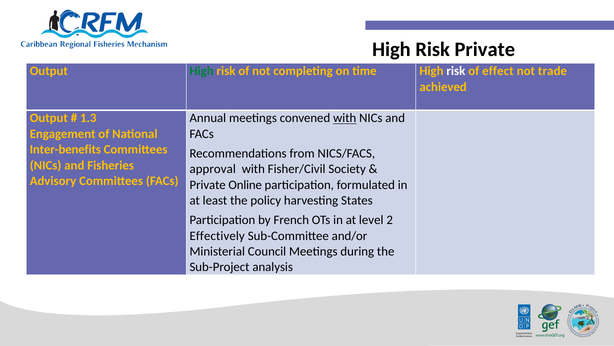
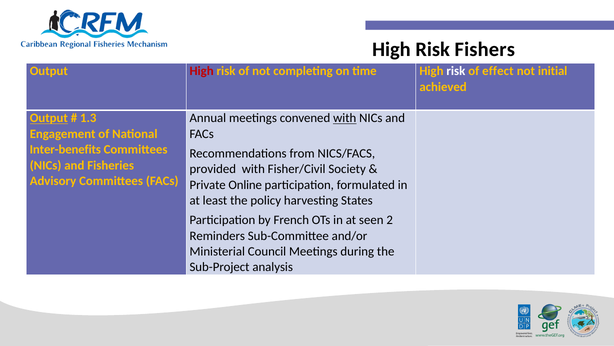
Risk Private: Private -> Fishers
High at (202, 71) colour: green -> red
trade: trade -> initial
Output at (49, 118) underline: none -> present
approval: approval -> provided
level: level -> seen
Effectively: Effectively -> Reminders
